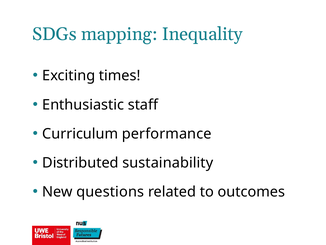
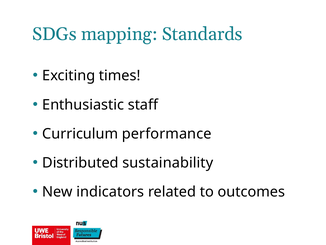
Inequality: Inequality -> Standards
questions: questions -> indicators
